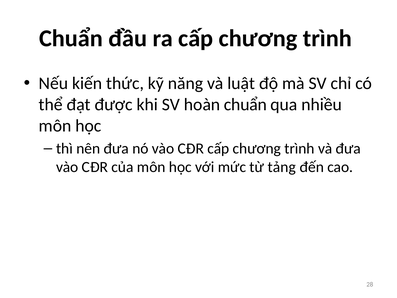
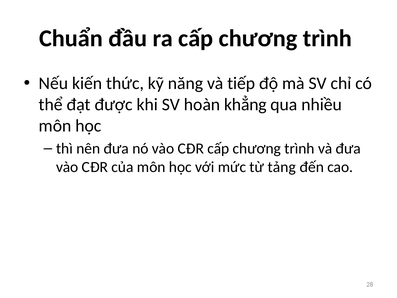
luật: luật -> tiếp
hoàn chuẩn: chuẩn -> khẳng
